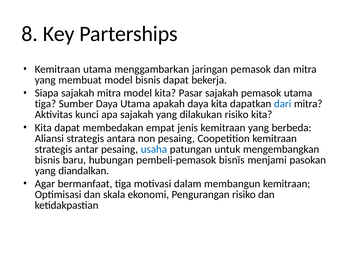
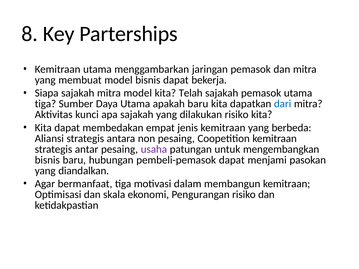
Pasar: Pasar -> Telah
apakah daya: daya -> baru
usaha colour: blue -> purple
pembeli-pemasok bisnïs: bisnïs -> dapat
